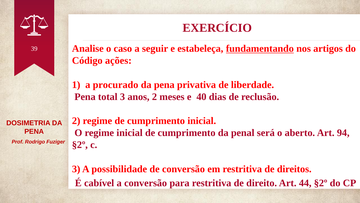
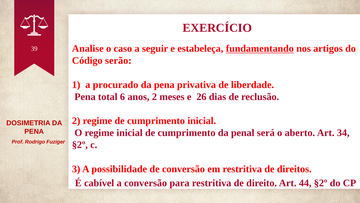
ações: ações -> serão
total 3: 3 -> 6
40: 40 -> 26
94: 94 -> 34
